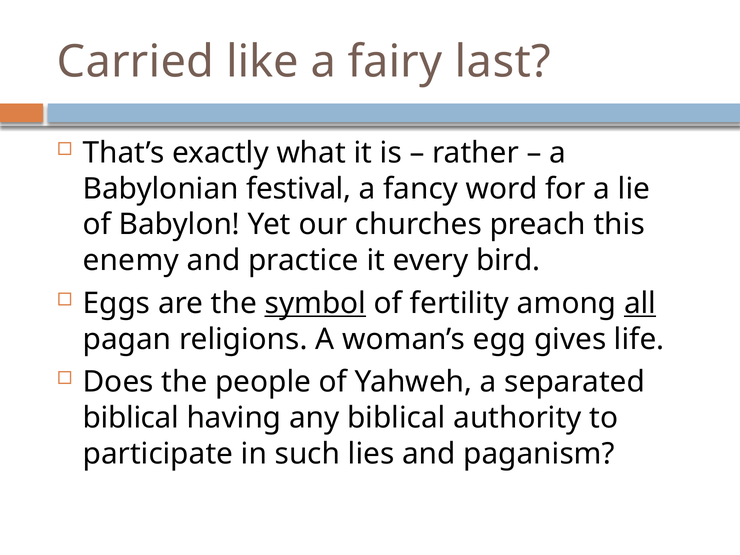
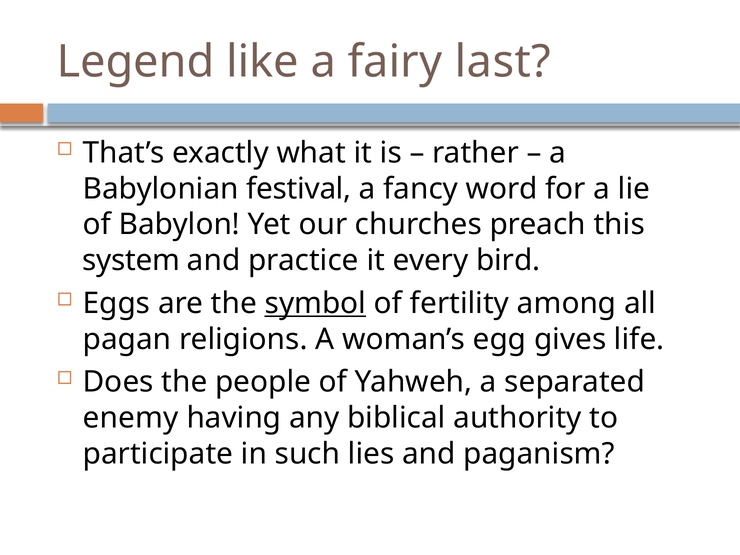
Carried: Carried -> Legend
enemy: enemy -> system
all underline: present -> none
biblical at (131, 418): biblical -> enemy
